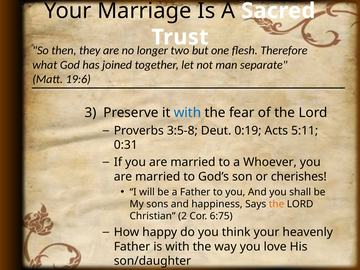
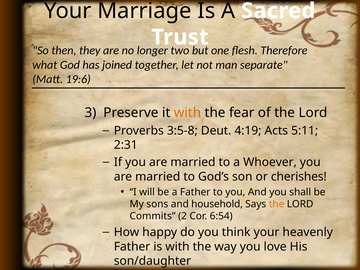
with at (188, 113) colour: blue -> orange
0:19: 0:19 -> 4:19
0:31: 0:31 -> 2:31
happiness: happiness -> household
Christian: Christian -> Commits
6:75: 6:75 -> 6:54
